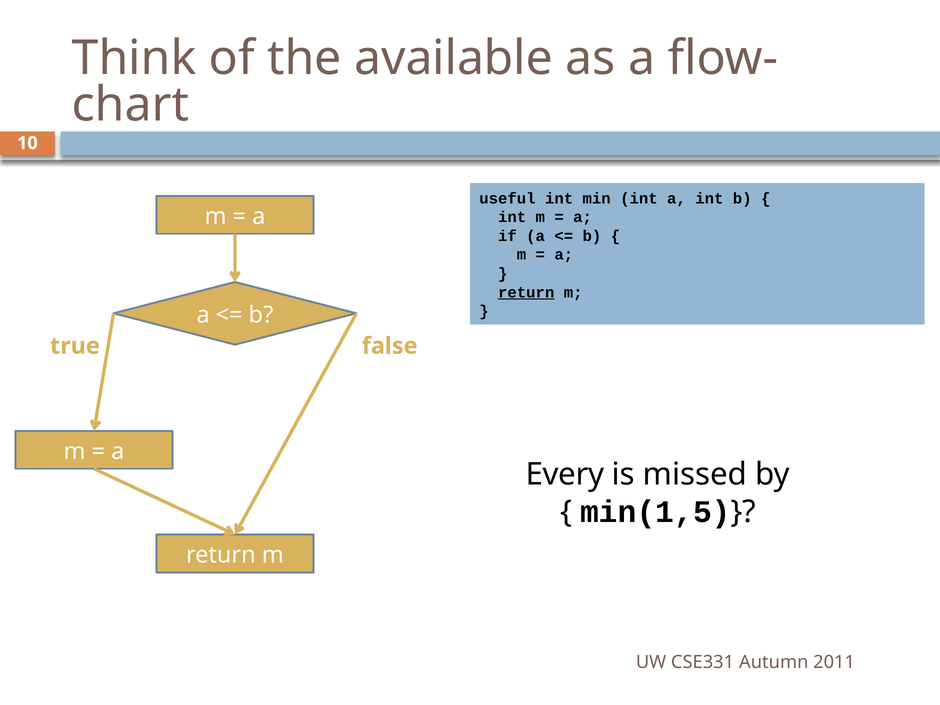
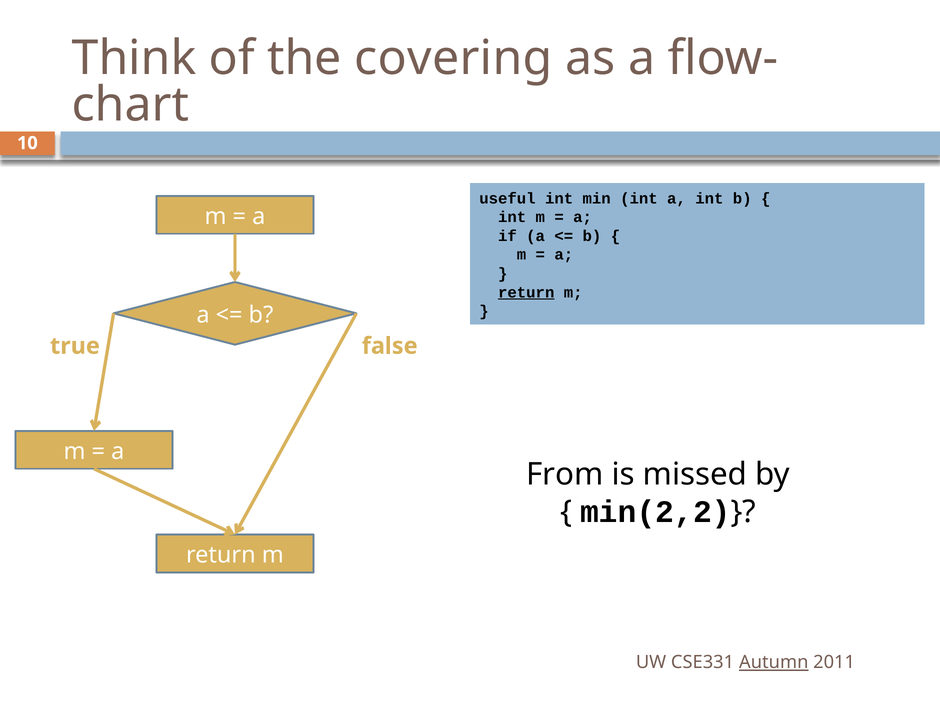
available: available -> covering
Every: Every -> From
min(1,5: min(1,5 -> min(2,2
Autumn underline: none -> present
